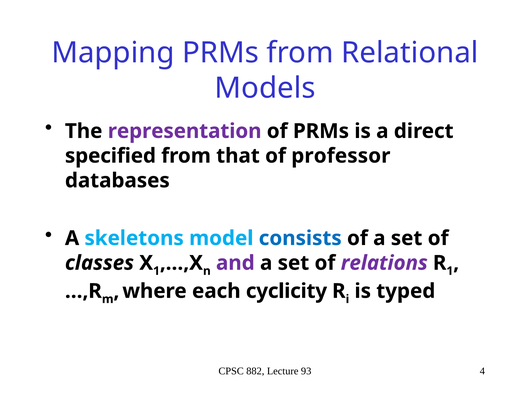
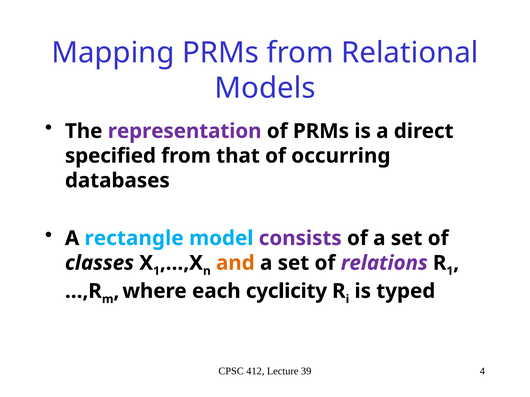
professor: professor -> occurring
skeletons: skeletons -> rectangle
consists colour: blue -> purple
and colour: purple -> orange
882: 882 -> 412
93: 93 -> 39
